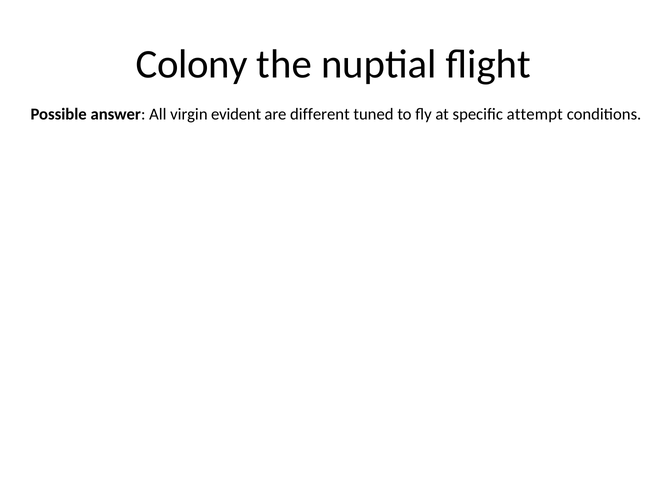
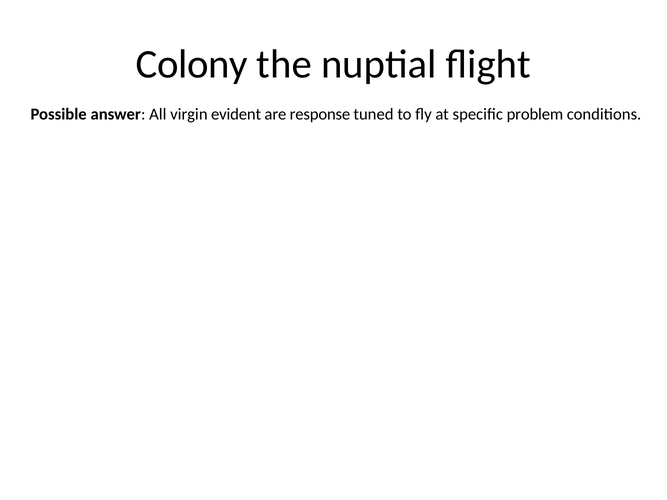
different: different -> response
attempt: attempt -> problem
